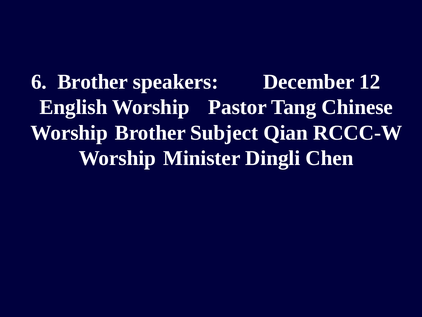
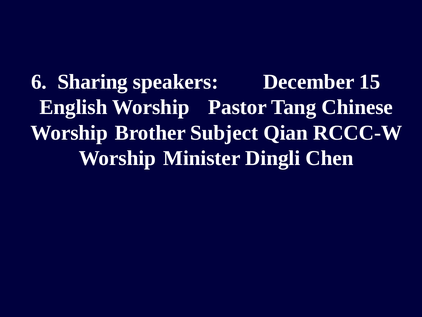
6 Brother: Brother -> Sharing
12: 12 -> 15
